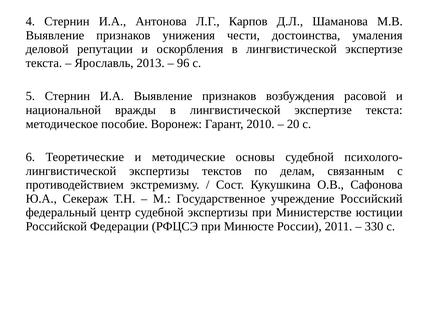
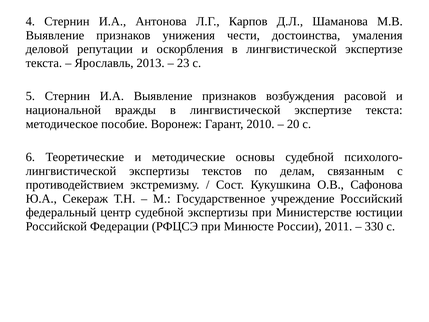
96: 96 -> 23
